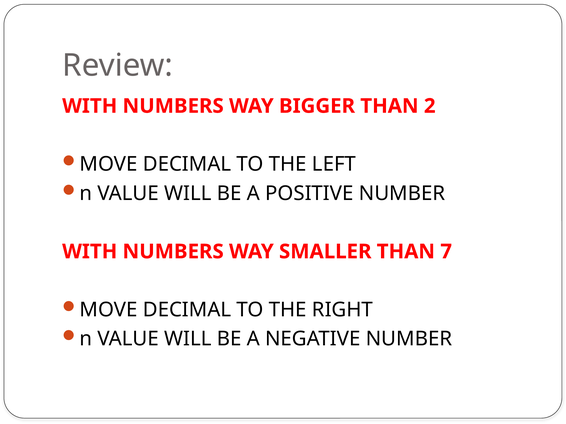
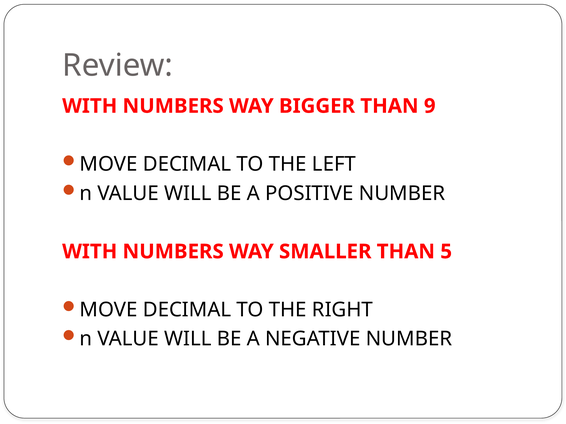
2: 2 -> 9
7: 7 -> 5
